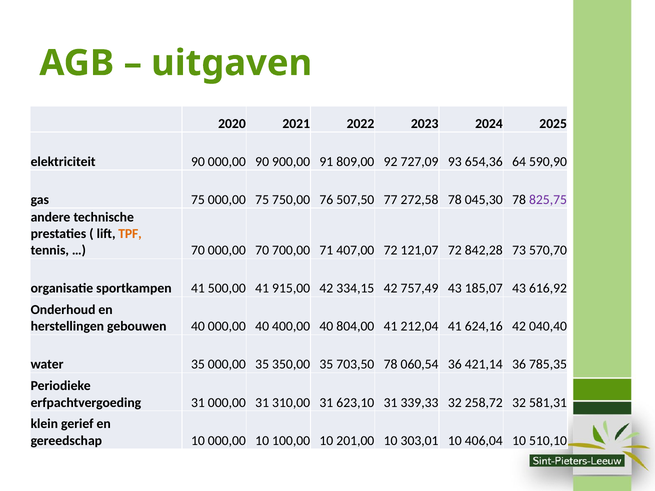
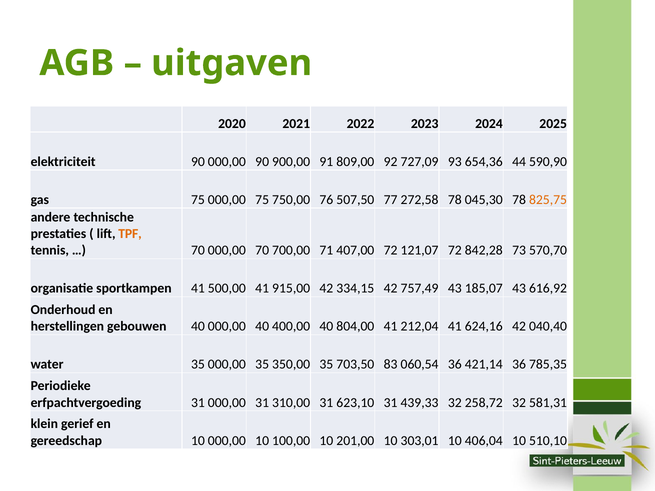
64: 64 -> 44
825,75 colour: purple -> orange
703,50 78: 78 -> 83
339,33: 339,33 -> 439,33
